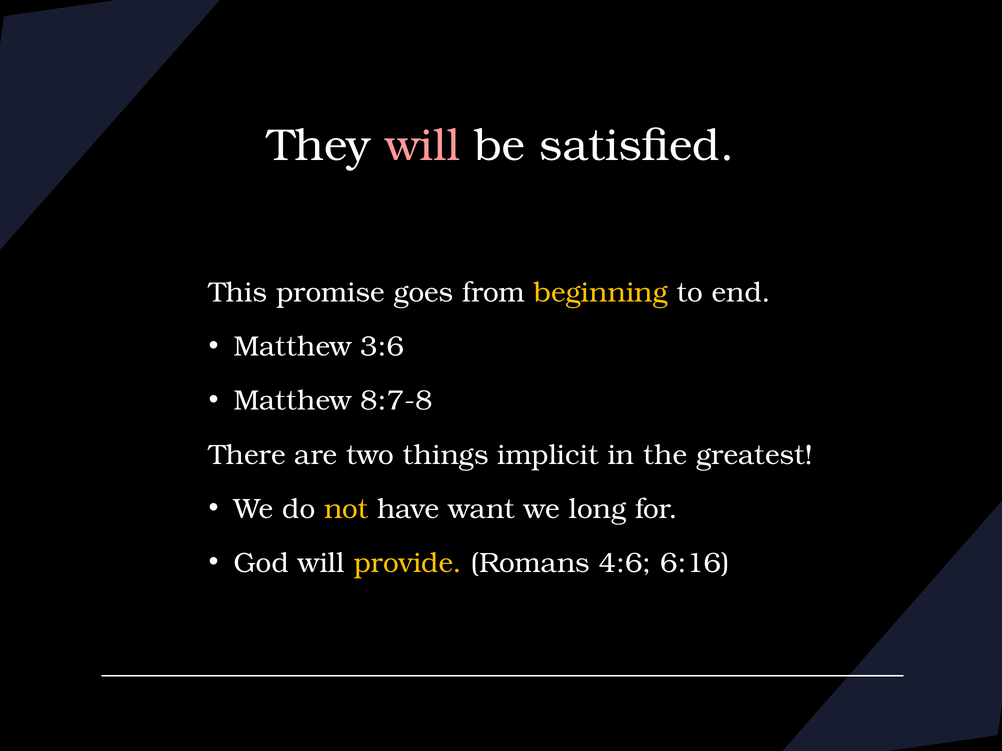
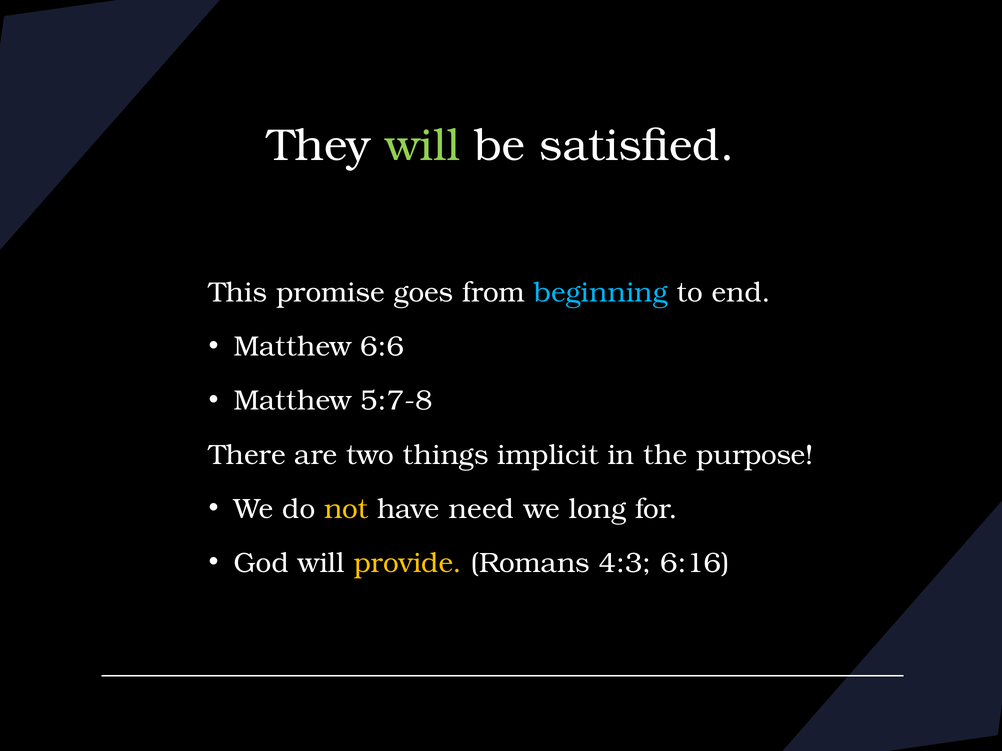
will at (423, 146) colour: pink -> light green
beginning colour: yellow -> light blue
3:6: 3:6 -> 6:6
8:7-8: 8:7-8 -> 5:7-8
greatest: greatest -> purpose
want: want -> need
4:6: 4:6 -> 4:3
